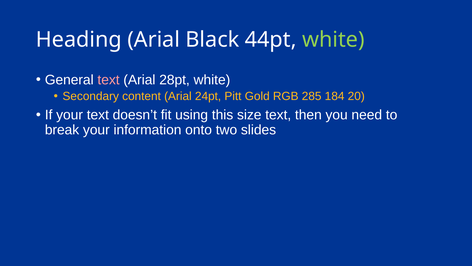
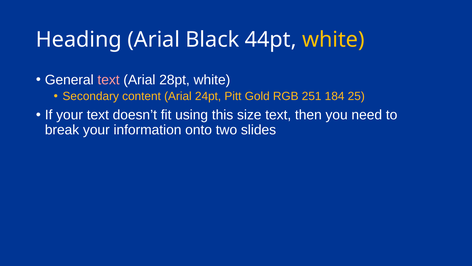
white at (333, 40) colour: light green -> yellow
285: 285 -> 251
20: 20 -> 25
